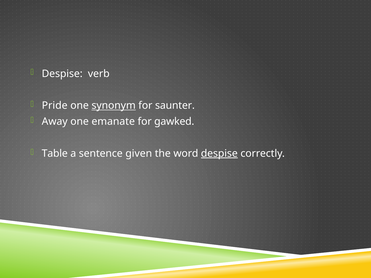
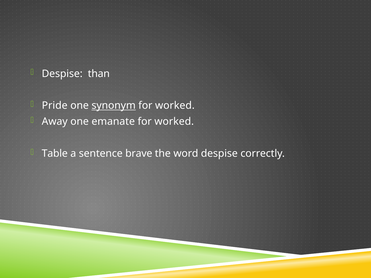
verb: verb -> than
saunter at (175, 106): saunter -> worked
gawked at (174, 122): gawked -> worked
given: given -> brave
despise at (219, 154) underline: present -> none
